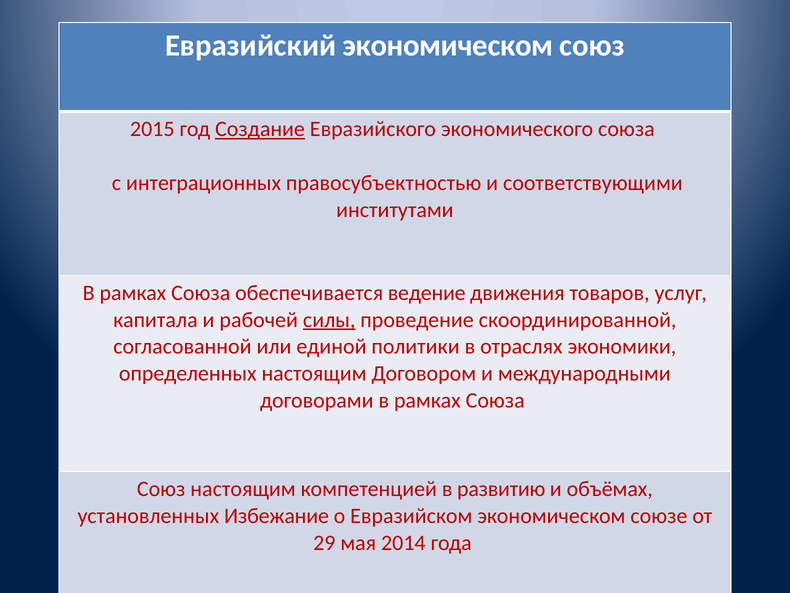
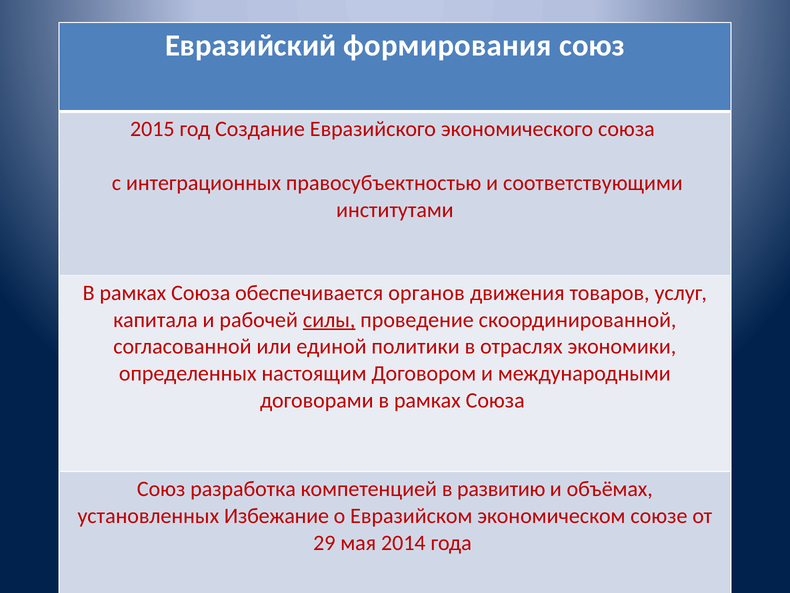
Евразийский экономическом: экономическом -> формирования
Создание underline: present -> none
ведение: ведение -> органов
Союз настоящим: настоящим -> разработка
